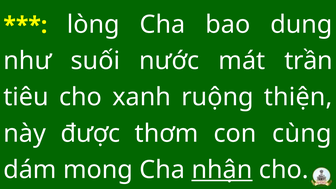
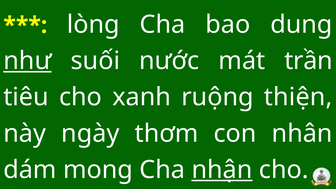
như underline: none -> present
được: được -> ngày
cùng: cùng -> nhân
